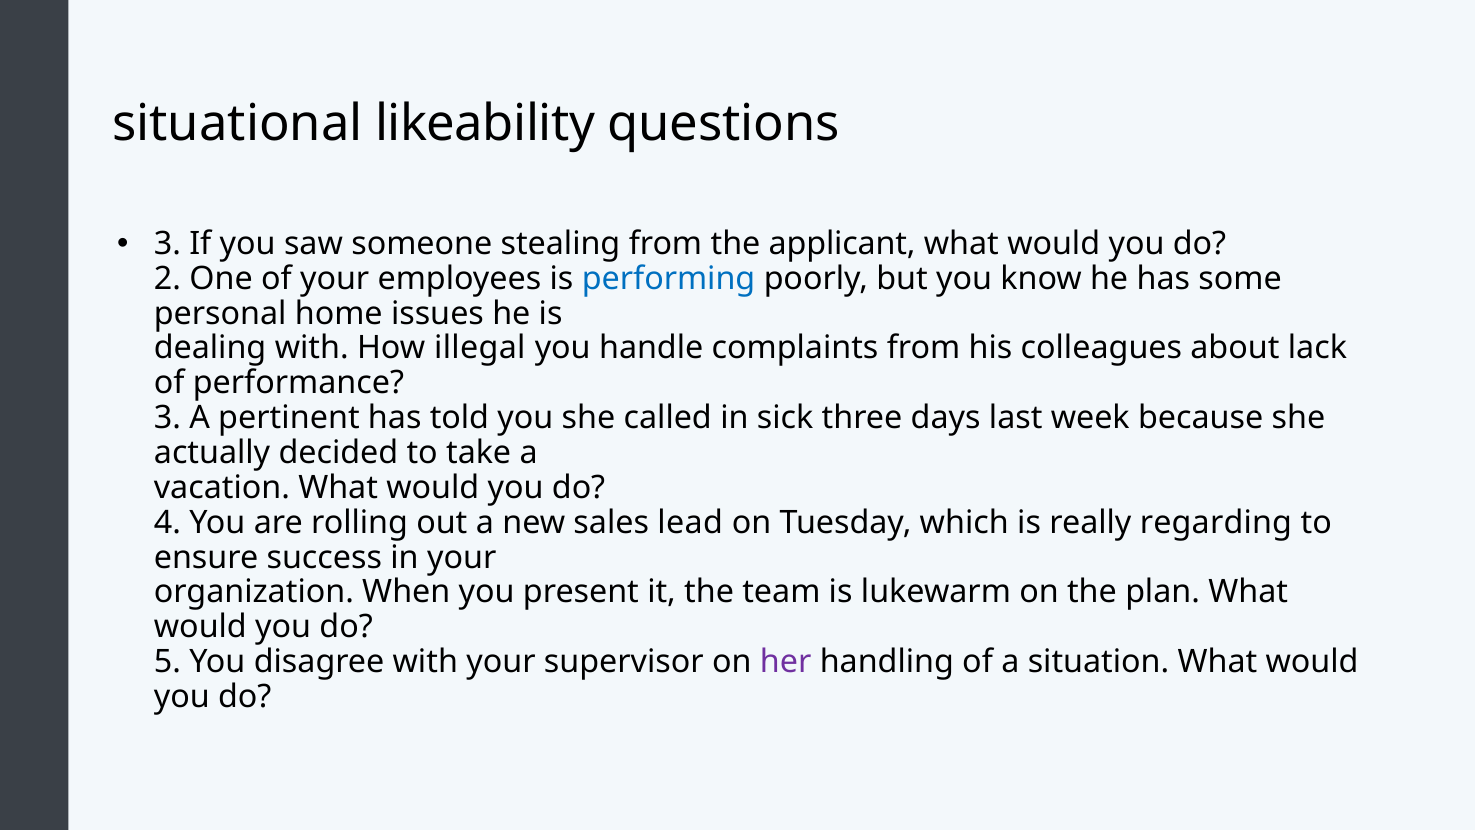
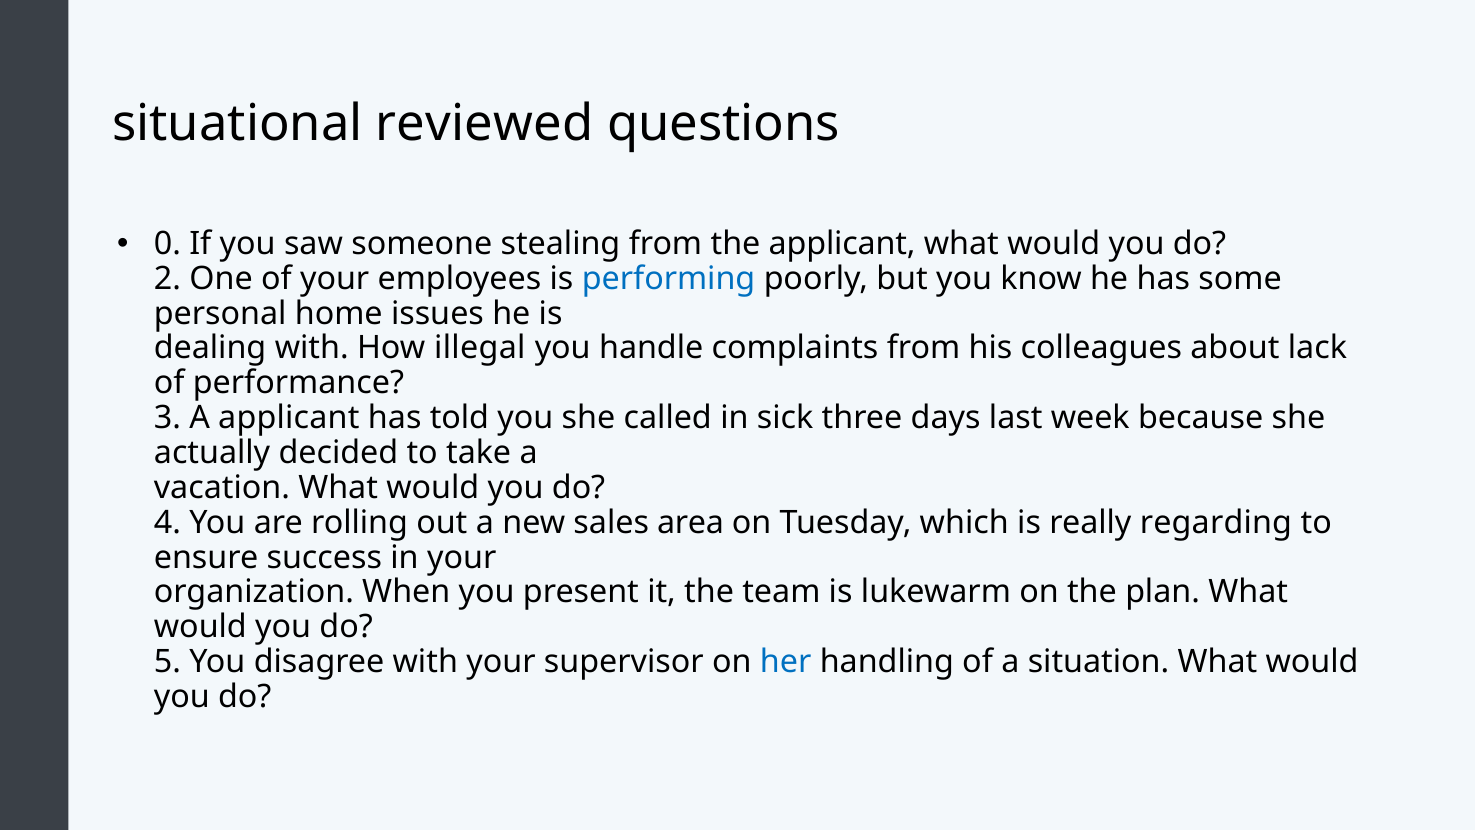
likeability: likeability -> reviewed
3 at (168, 244): 3 -> 0
A pertinent: pertinent -> applicant
lead: lead -> area
her colour: purple -> blue
